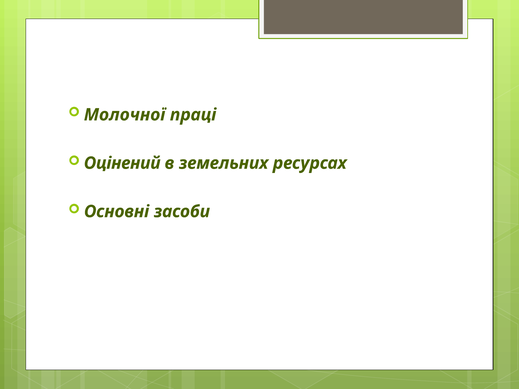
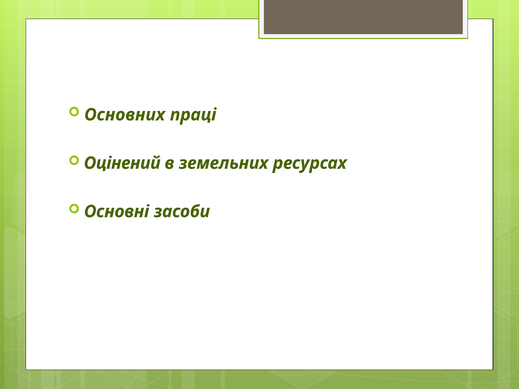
Молочної: Молочної -> Основних
